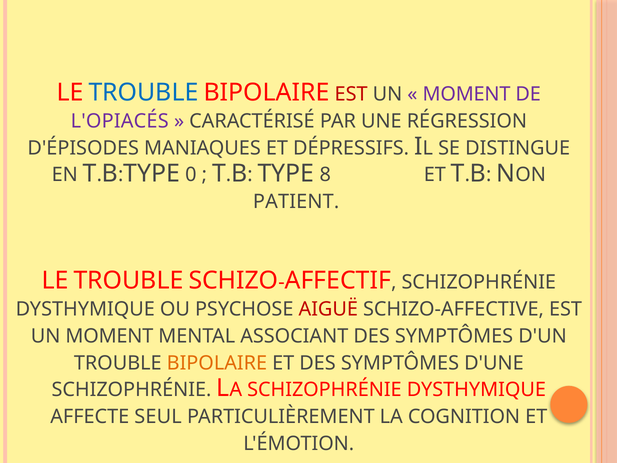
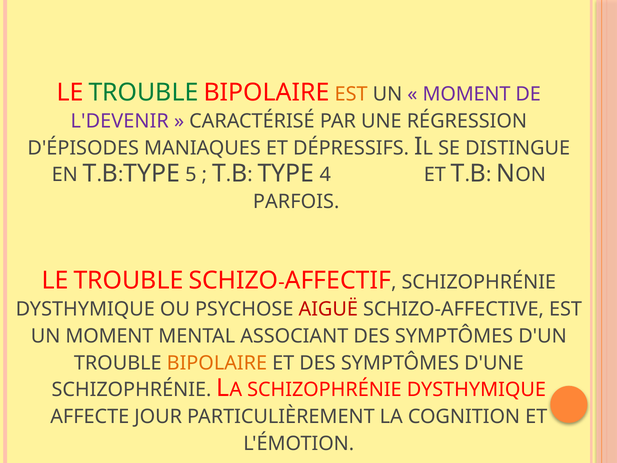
TROUBLE at (144, 93) colour: blue -> green
EST at (351, 94) colour: red -> orange
L'OPIACÉS: L'OPIACÉS -> L'DEVENIR
0: 0 -> 5
8: 8 -> 4
PATIENT: PATIENT -> PARFOIS
SEUL: SEUL -> JOUR
